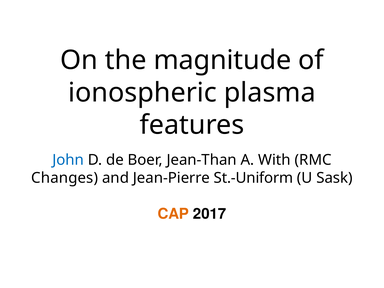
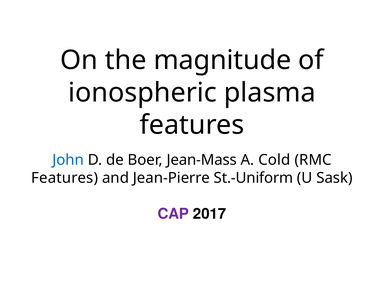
Jean-Than: Jean-Than -> Jean-Mass
With: With -> Cold
Changes at (65, 178): Changes -> Features
CAP colour: orange -> purple
